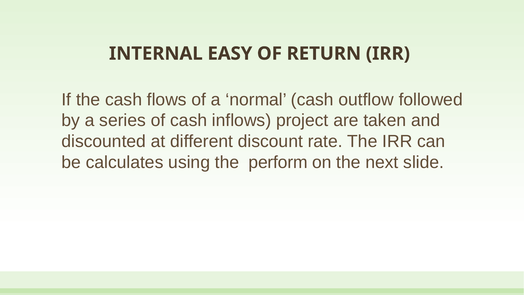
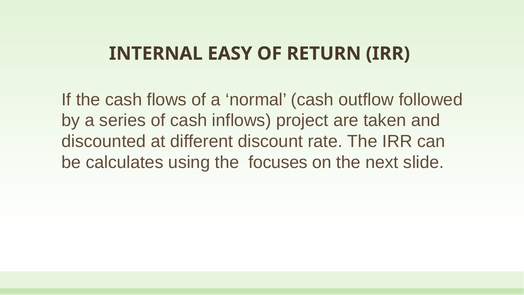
perform: perform -> focuses
